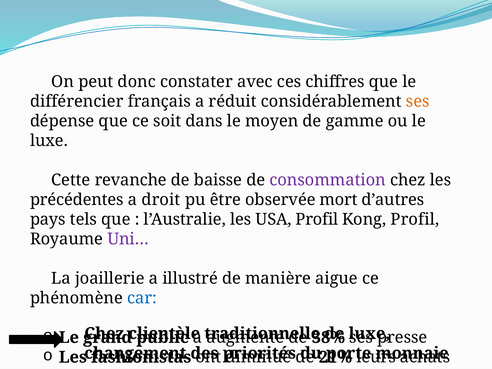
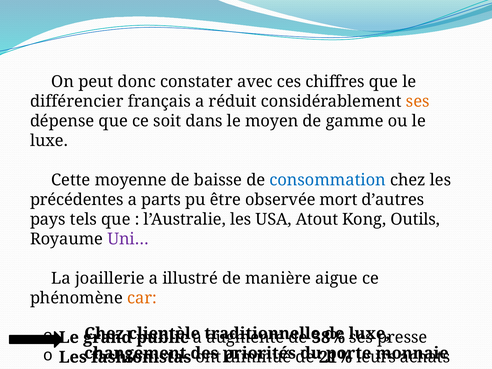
revanche: revanche -> moyenne
consommation colour: purple -> blue
droit: droit -> parts
USA Profil: Profil -> Atout
Kong Profil: Profil -> Outils
car colour: blue -> orange
